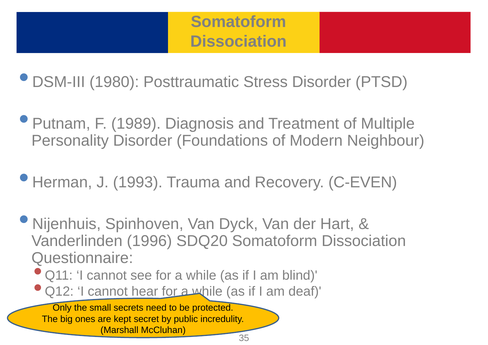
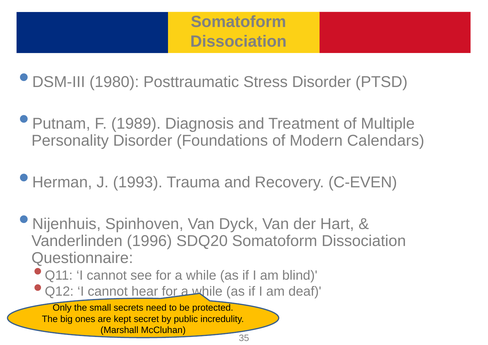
Neighbour: Neighbour -> Calendars
